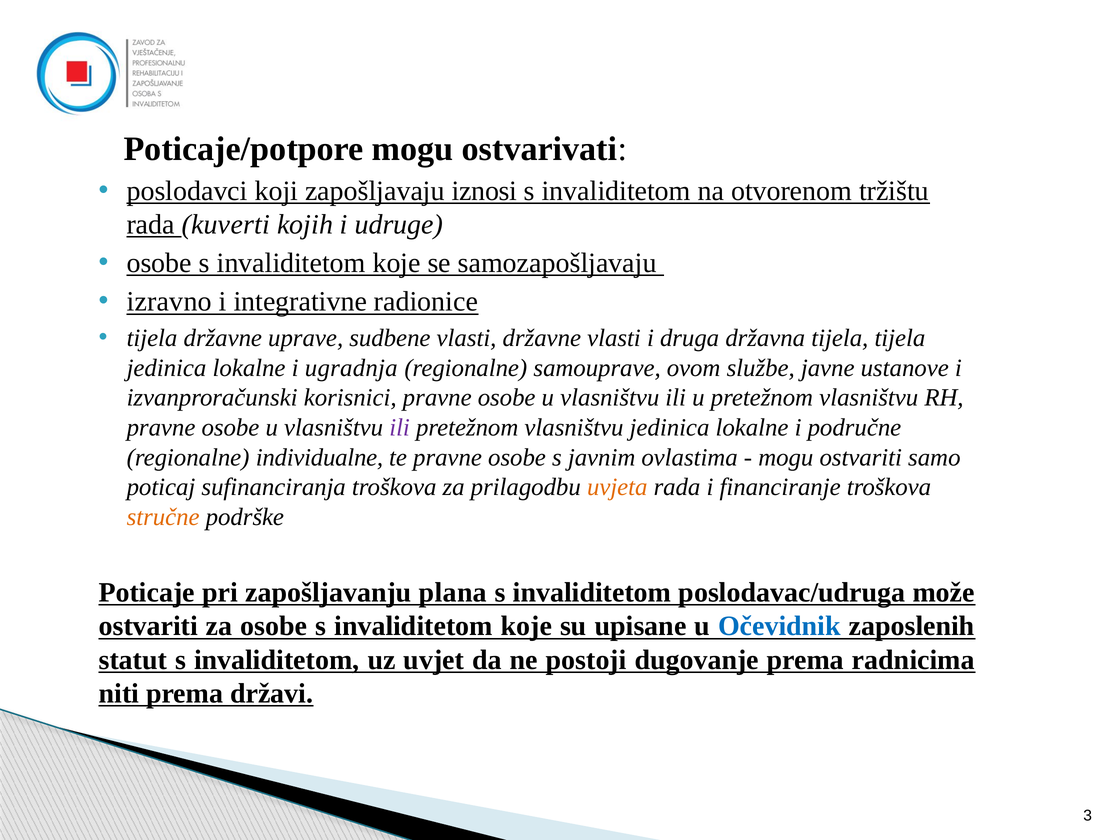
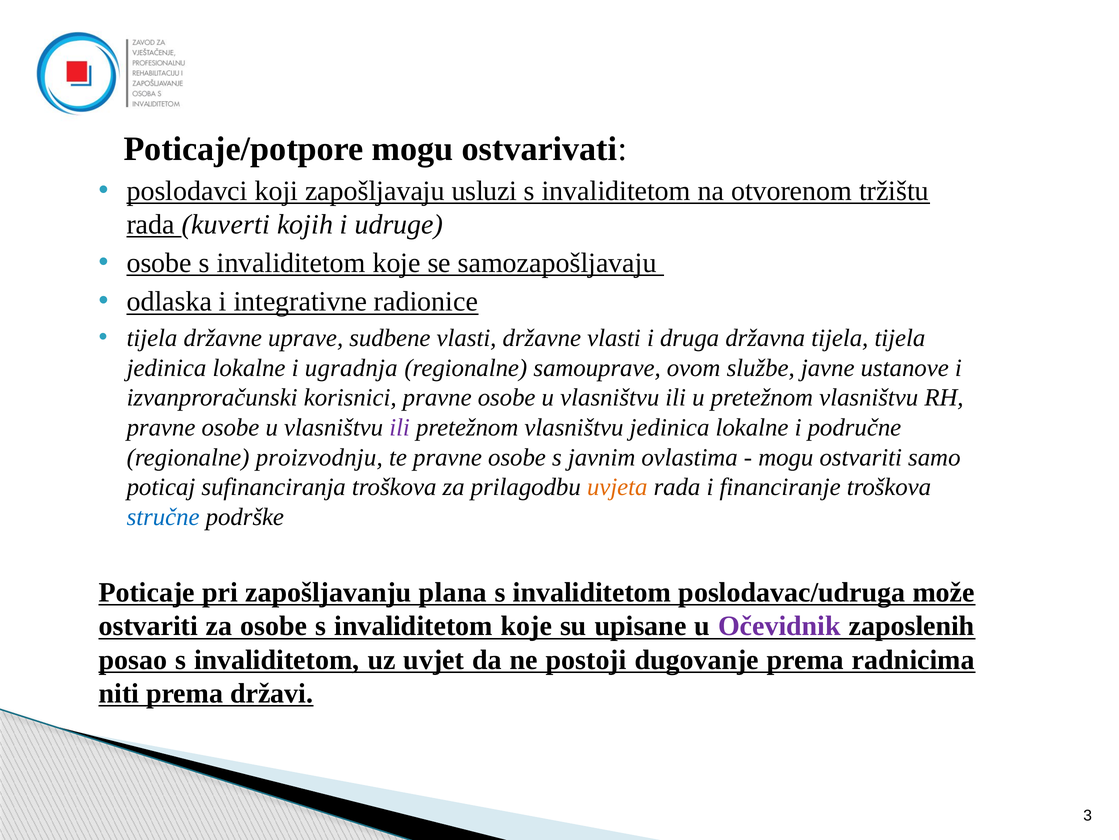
iznosi: iznosi -> usluzi
izravno: izravno -> odlaska
individualne: individualne -> proizvodnju
stručne colour: orange -> blue
Očevidnik colour: blue -> purple
statut: statut -> posao
